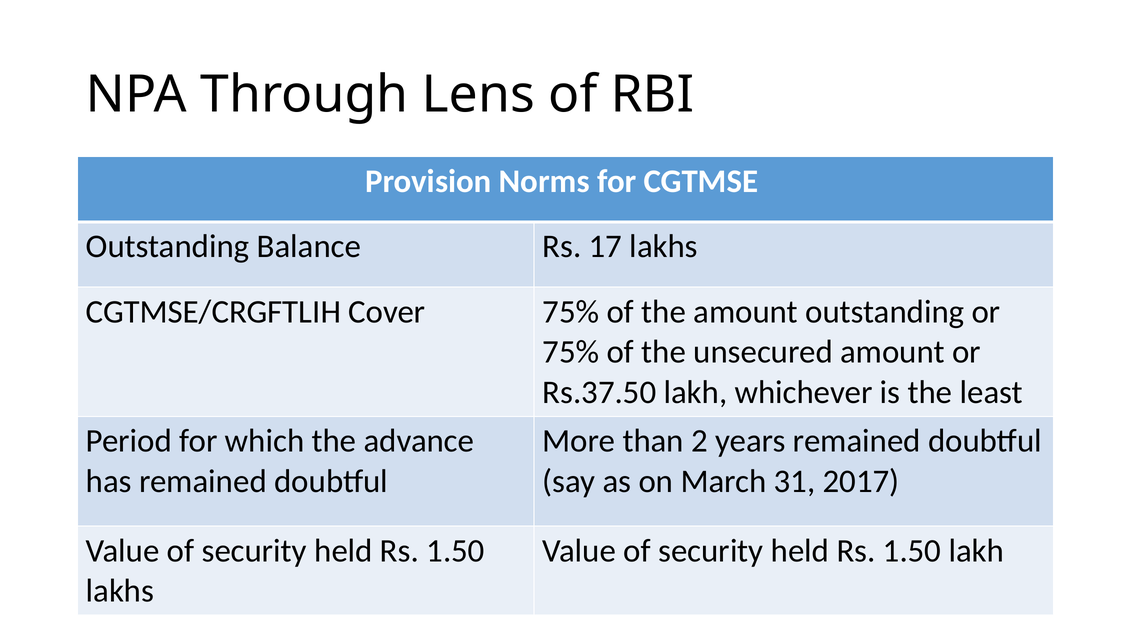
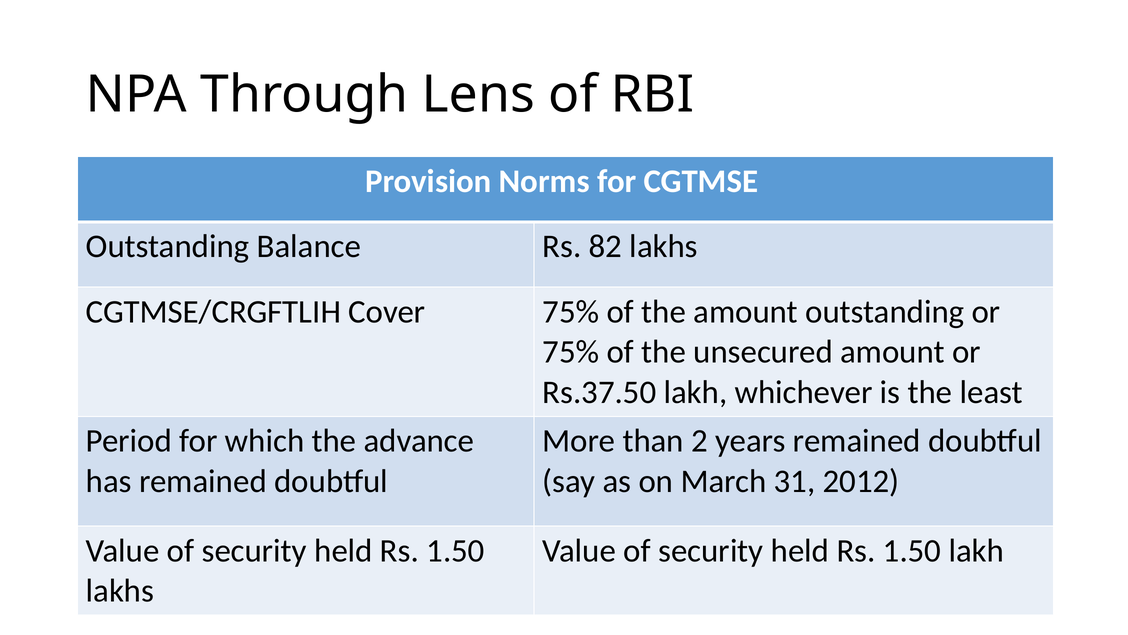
17: 17 -> 82
2017: 2017 -> 2012
